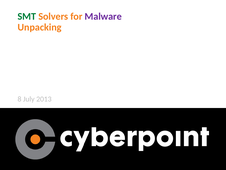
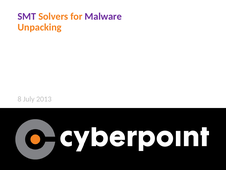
SMT colour: green -> purple
